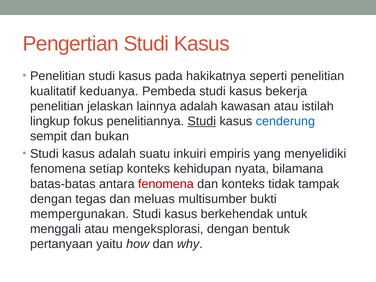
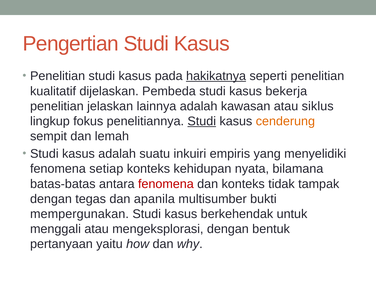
hakikatnya underline: none -> present
keduanya: keduanya -> dijelaskan
istilah: istilah -> siklus
cenderung colour: blue -> orange
bukan: bukan -> lemah
meluas: meluas -> apanila
